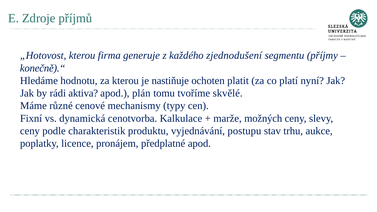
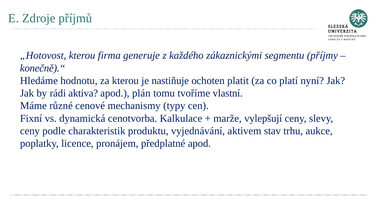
zjednodušení: zjednodušení -> zákaznickými
skvělé: skvělé -> vlastní
možných: možných -> vylepšují
postupu: postupu -> aktivem
